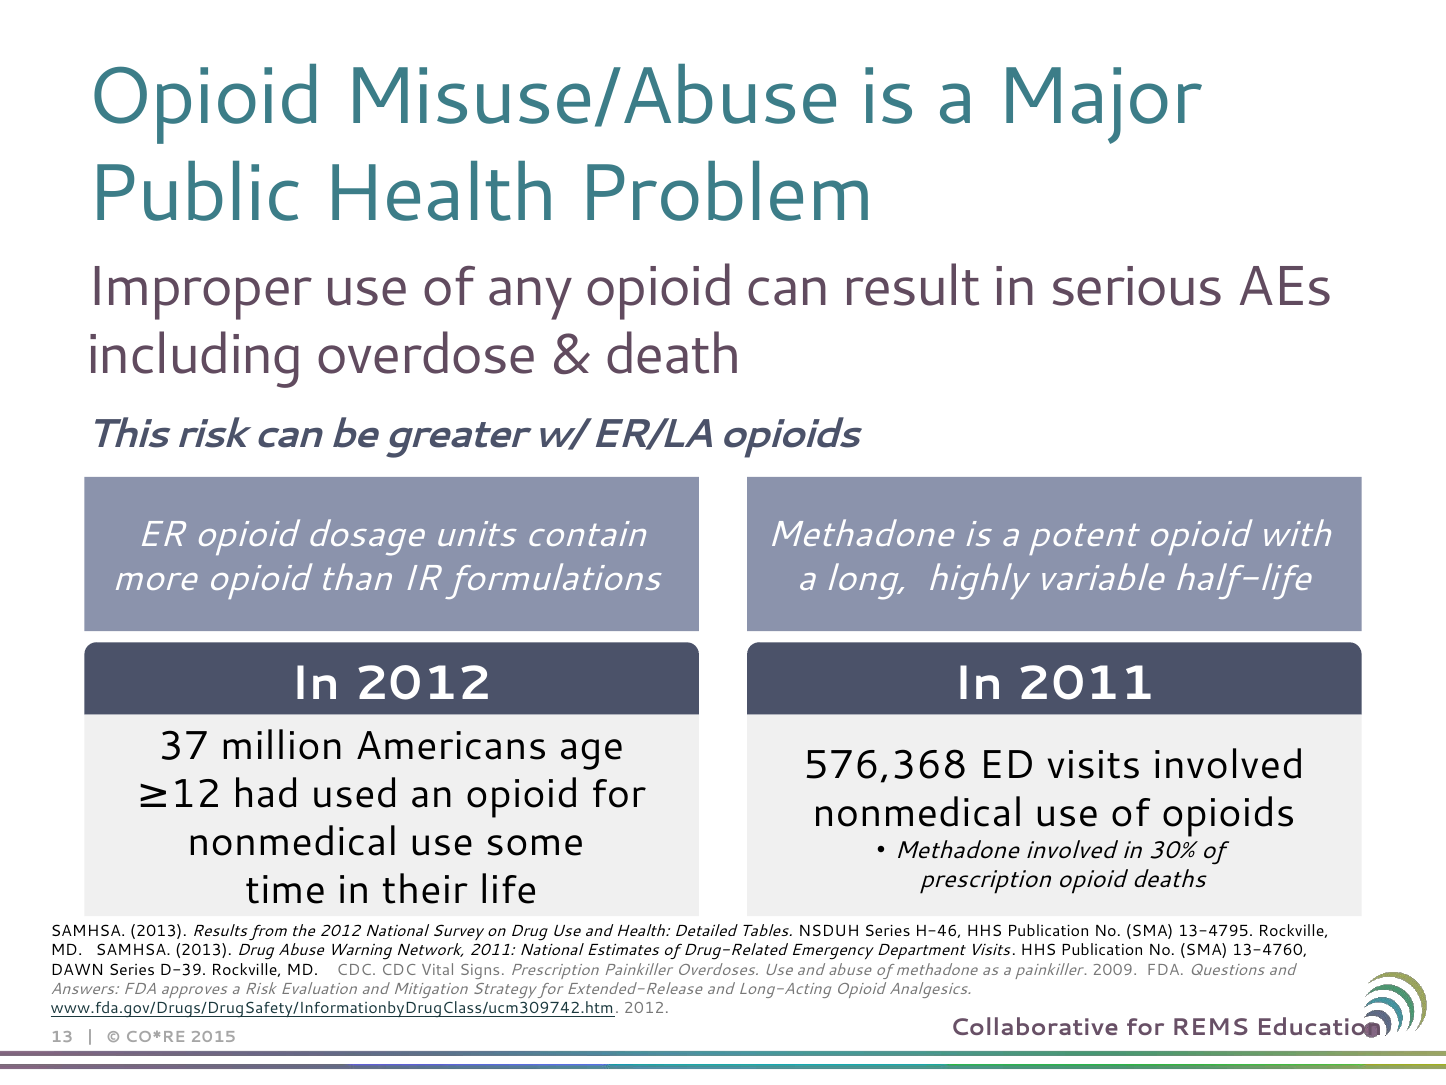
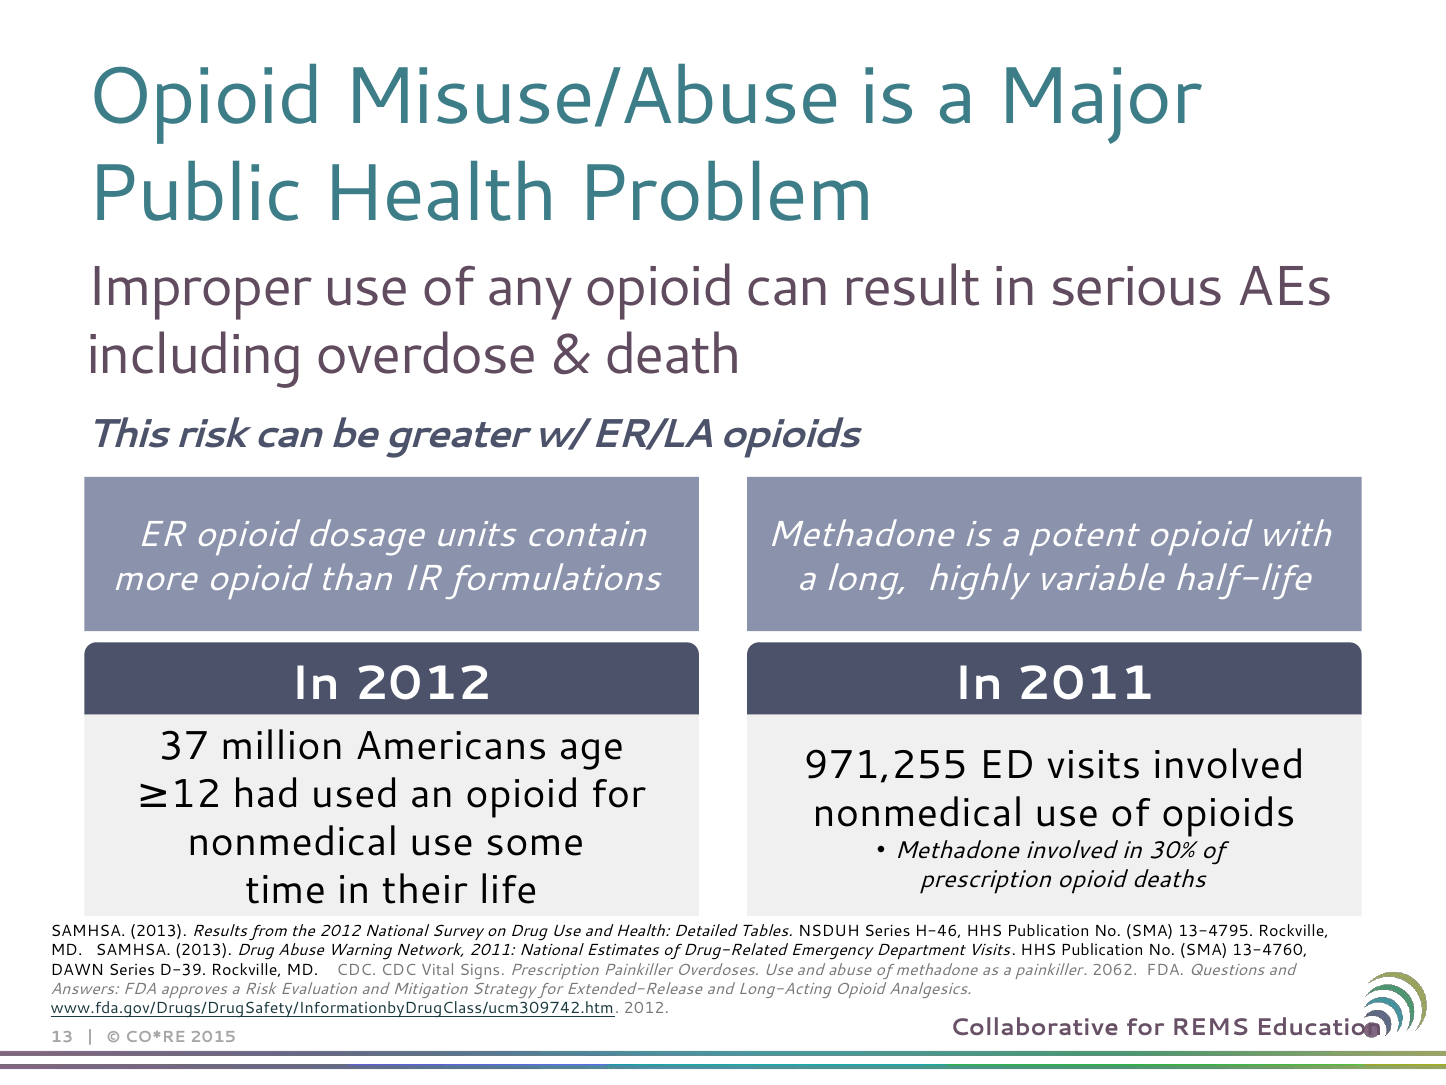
576,368: 576,368 -> 971,255
2009: 2009 -> 2062
